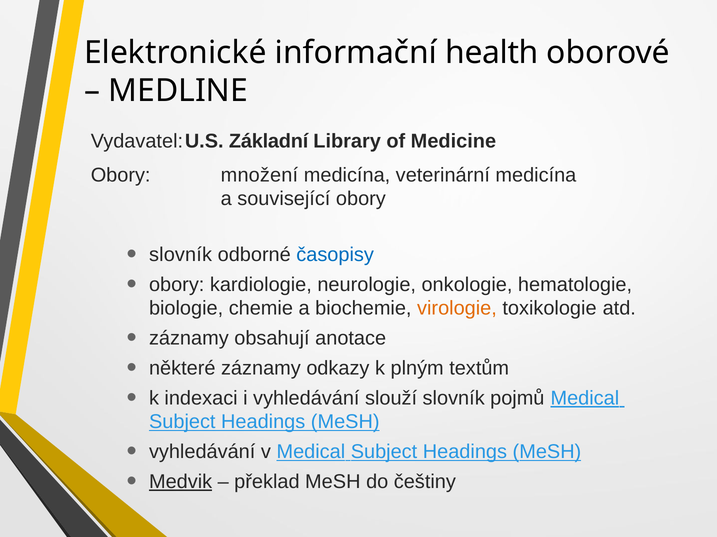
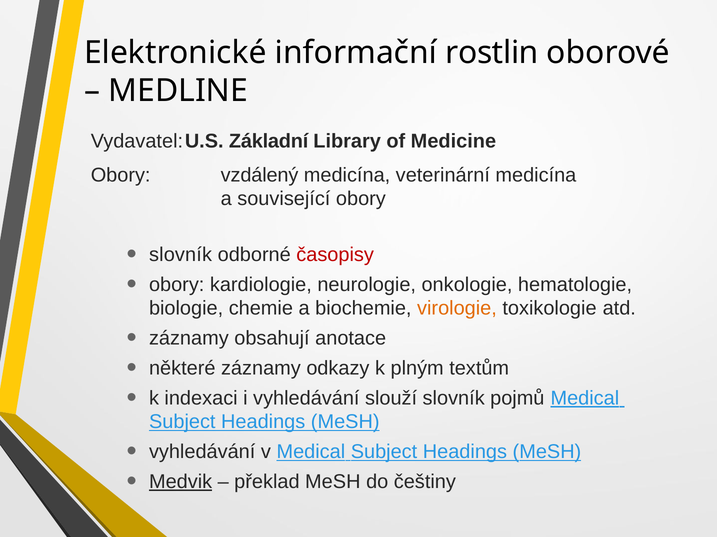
health: health -> rostlin
množení: množení -> vzdálený
časopisy colour: blue -> red
